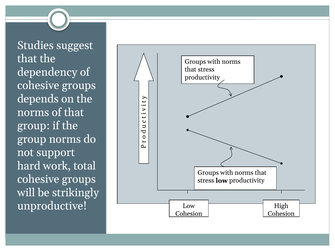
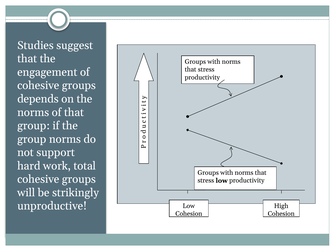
dependency: dependency -> engagement
